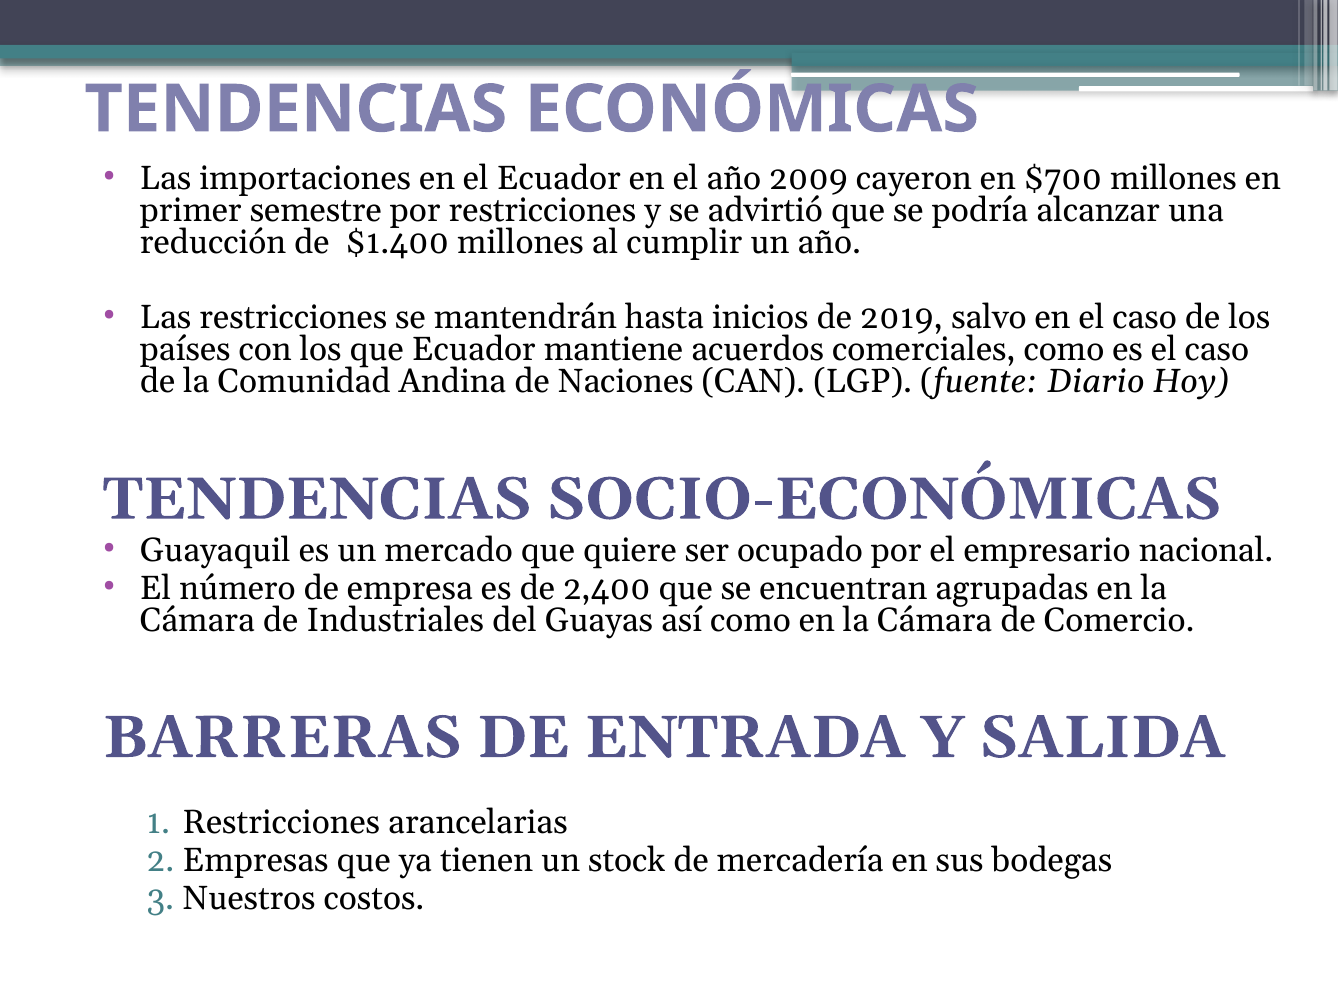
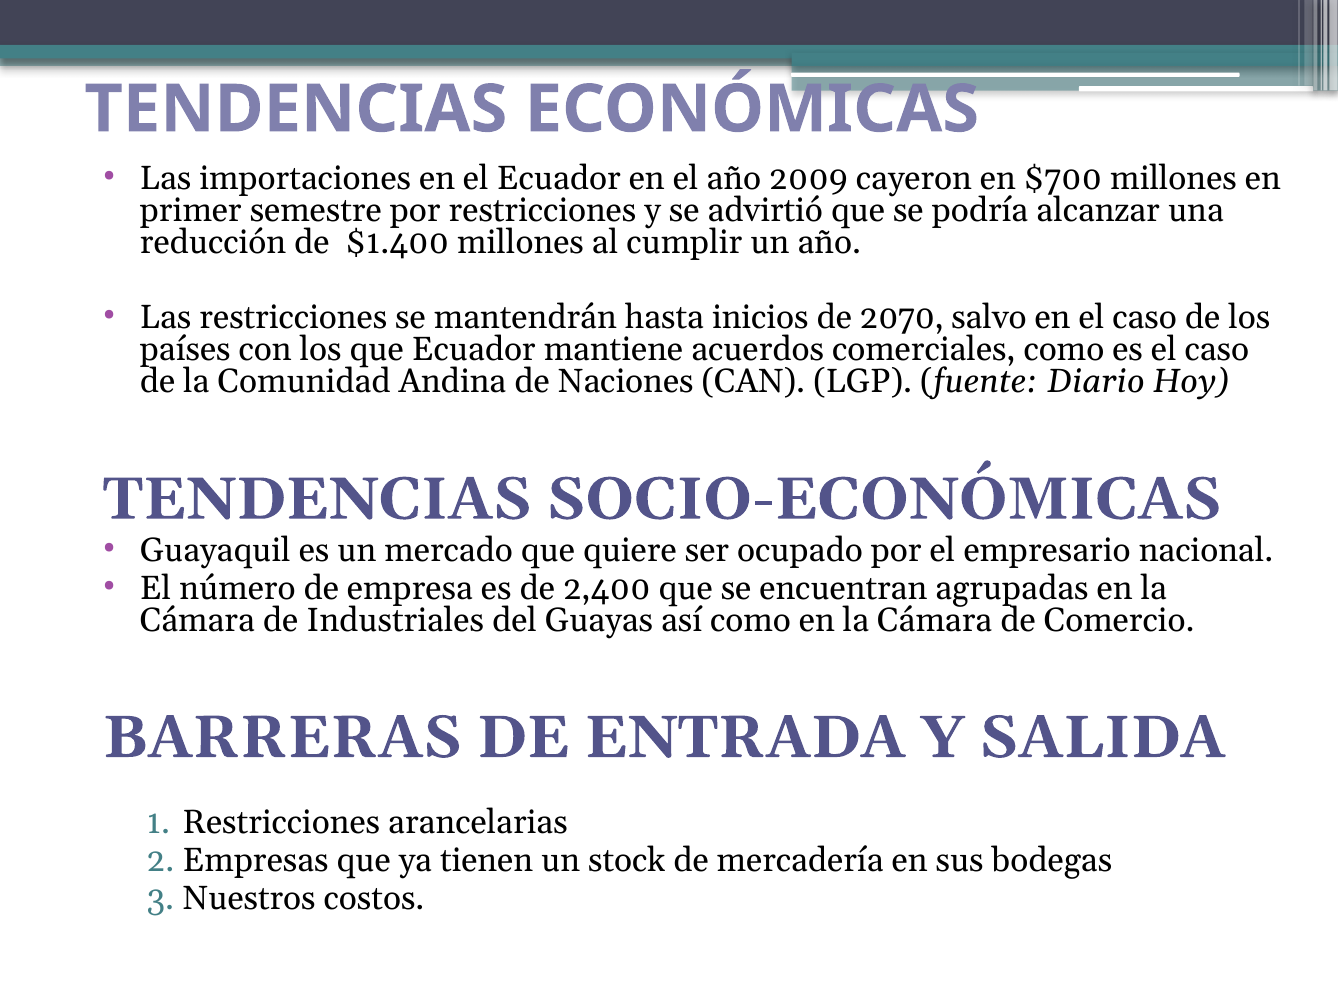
2019: 2019 -> 2070
